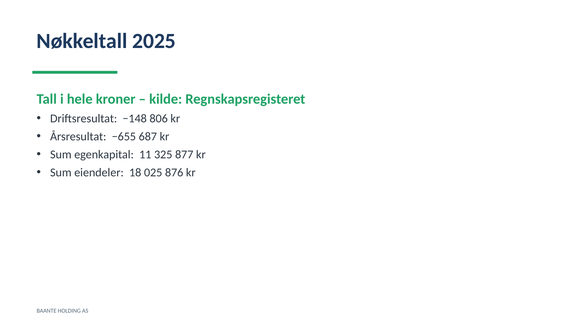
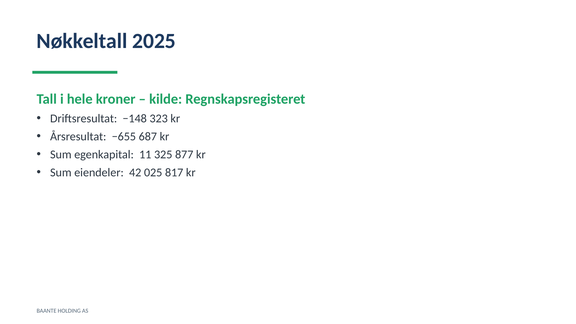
806: 806 -> 323
18: 18 -> 42
876: 876 -> 817
